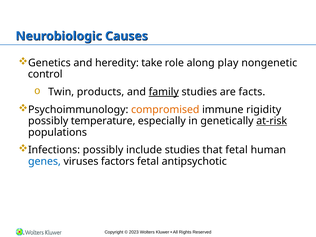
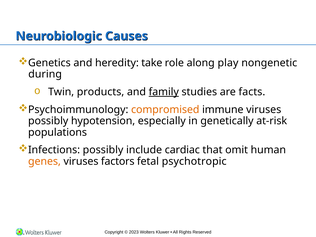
control: control -> during
immune rigidity: rigidity -> viruses
temperature: temperature -> hypotension
at-risk underline: present -> none
include studies: studies -> cardiac
that fetal: fetal -> omit
genes colour: blue -> orange
antipsychotic: antipsychotic -> psychotropic
